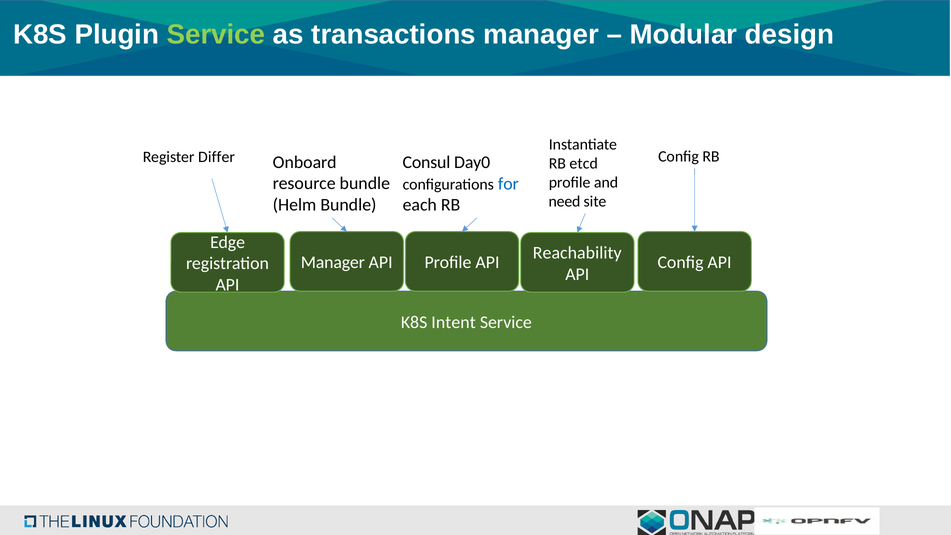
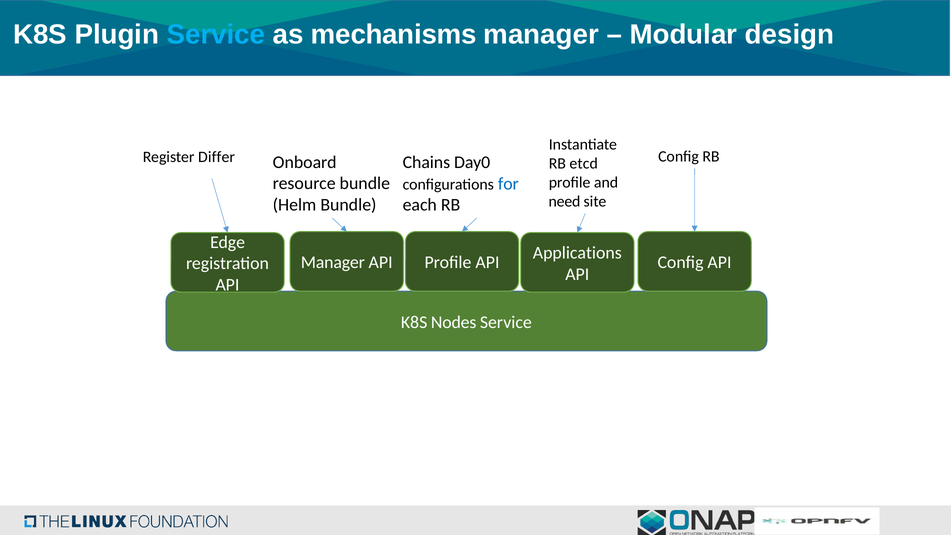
Service at (216, 34) colour: light green -> light blue
transactions: transactions -> mechanisms
Consul: Consul -> Chains
Reachability: Reachability -> Applications
Intent: Intent -> Nodes
